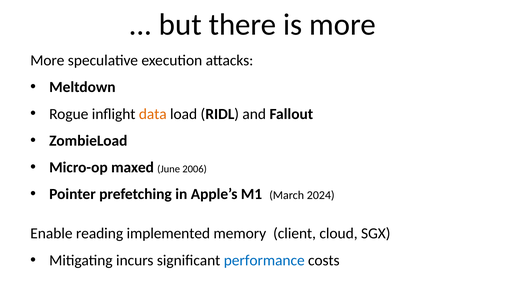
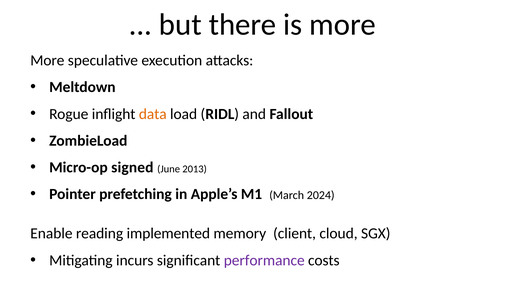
maxed: maxed -> signed
2006: 2006 -> 2013
performance colour: blue -> purple
